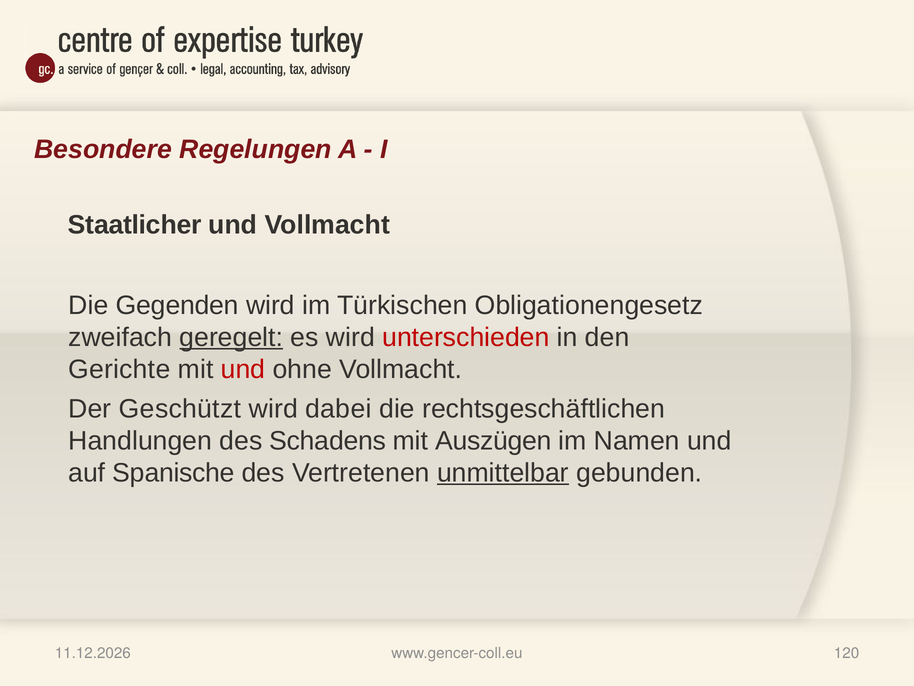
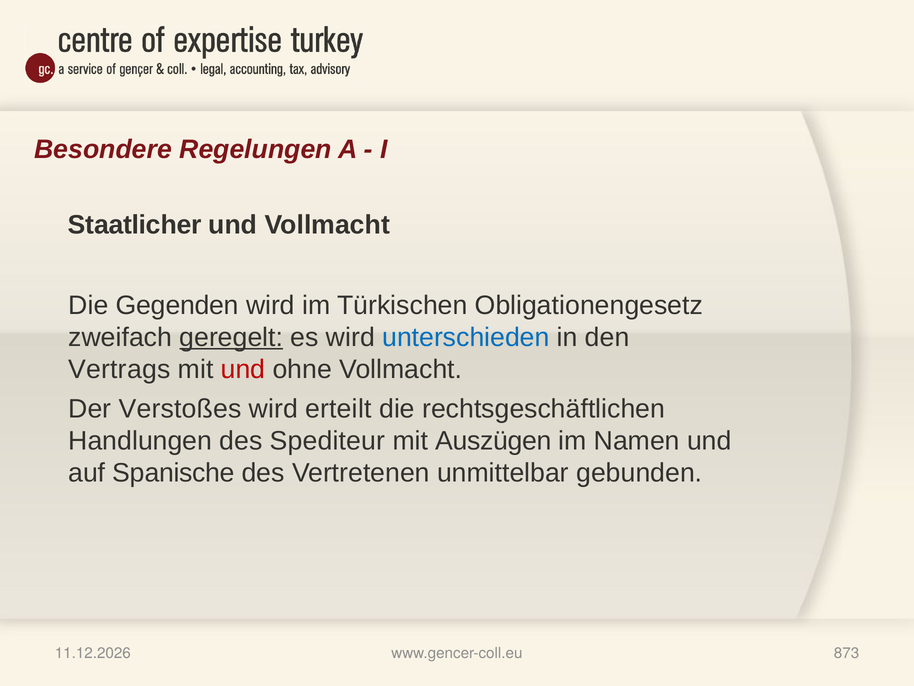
unterschieden colour: red -> blue
Gerichte: Gerichte -> Vertrags
Geschützt: Geschützt -> Verstoßes
dabei: dabei -> erteilt
Schadens: Schadens -> Spediteur
unmittelbar underline: present -> none
120: 120 -> 873
